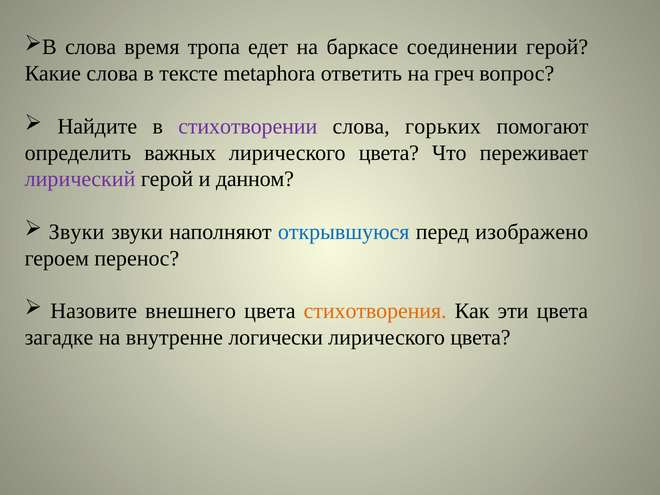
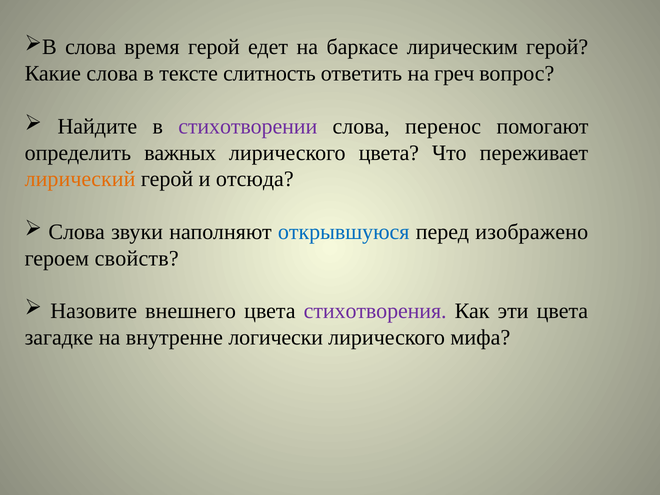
время тропа: тропа -> герой
соединении: соединении -> лирическим
metaphora: metaphora -> слитность
горьких: горьких -> перенос
лирический colour: purple -> orange
данном: данном -> отсюда
Звуки at (77, 232): Звуки -> Слова
перенос: перенос -> свойств
стихотворения colour: orange -> purple
цвета at (480, 338): цвета -> мифа
